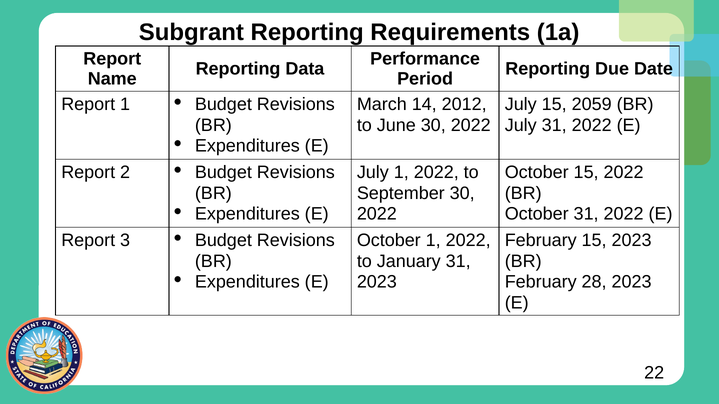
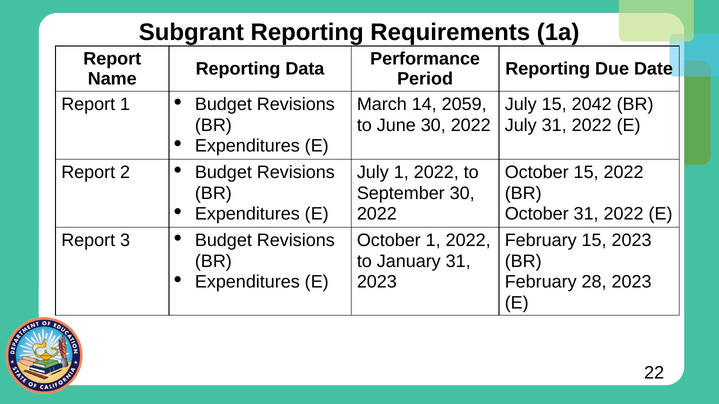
2012: 2012 -> 2059
2059: 2059 -> 2042
